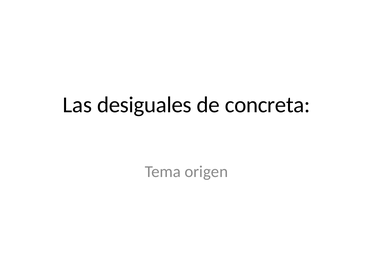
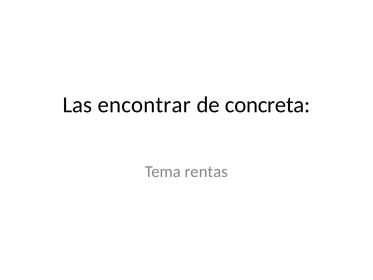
desiguales: desiguales -> encontrar
origen: origen -> rentas
